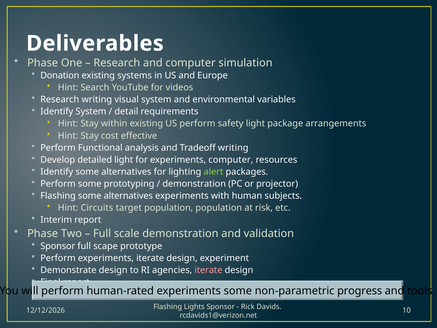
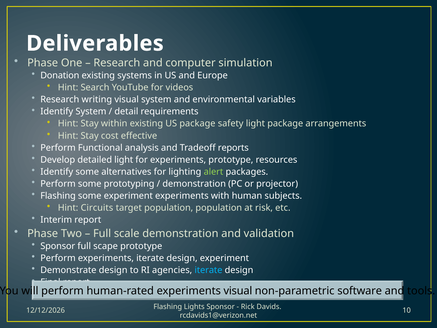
US perform: perform -> package
Tradeoff writing: writing -> reports
experiments computer: computer -> prototype
alternatives at (128, 196): alternatives -> experiment
iterate at (208, 270) colour: pink -> light blue
experiments some: some -> visual
progress: progress -> software
